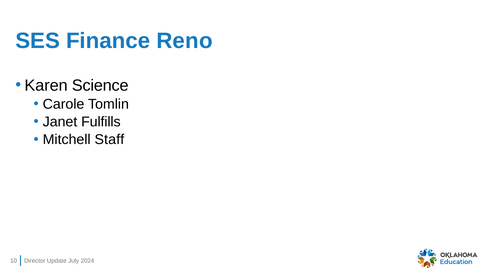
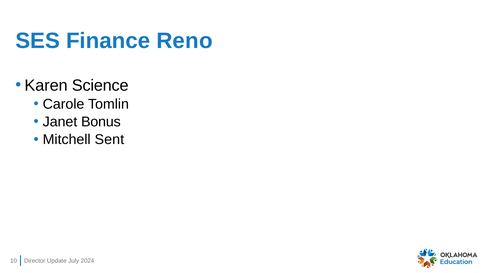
Fulfills: Fulfills -> Bonus
Staff: Staff -> Sent
